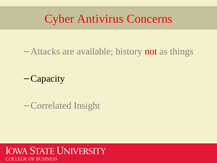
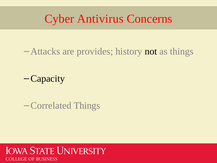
available: available -> provides
not colour: red -> black
Correlated Insight: Insight -> Things
